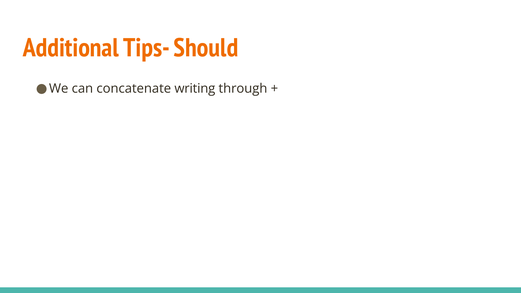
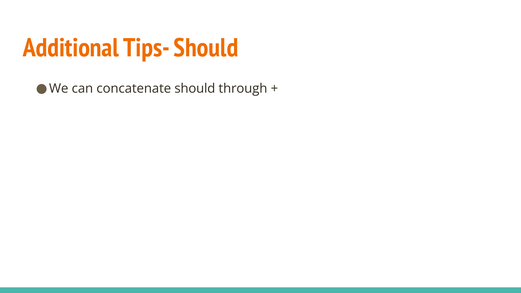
concatenate writing: writing -> should
